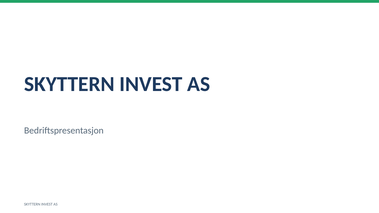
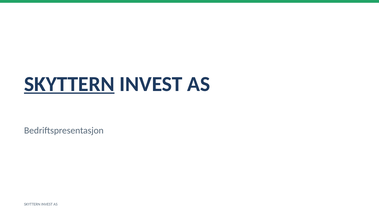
SKYTTERN at (69, 84) underline: none -> present
